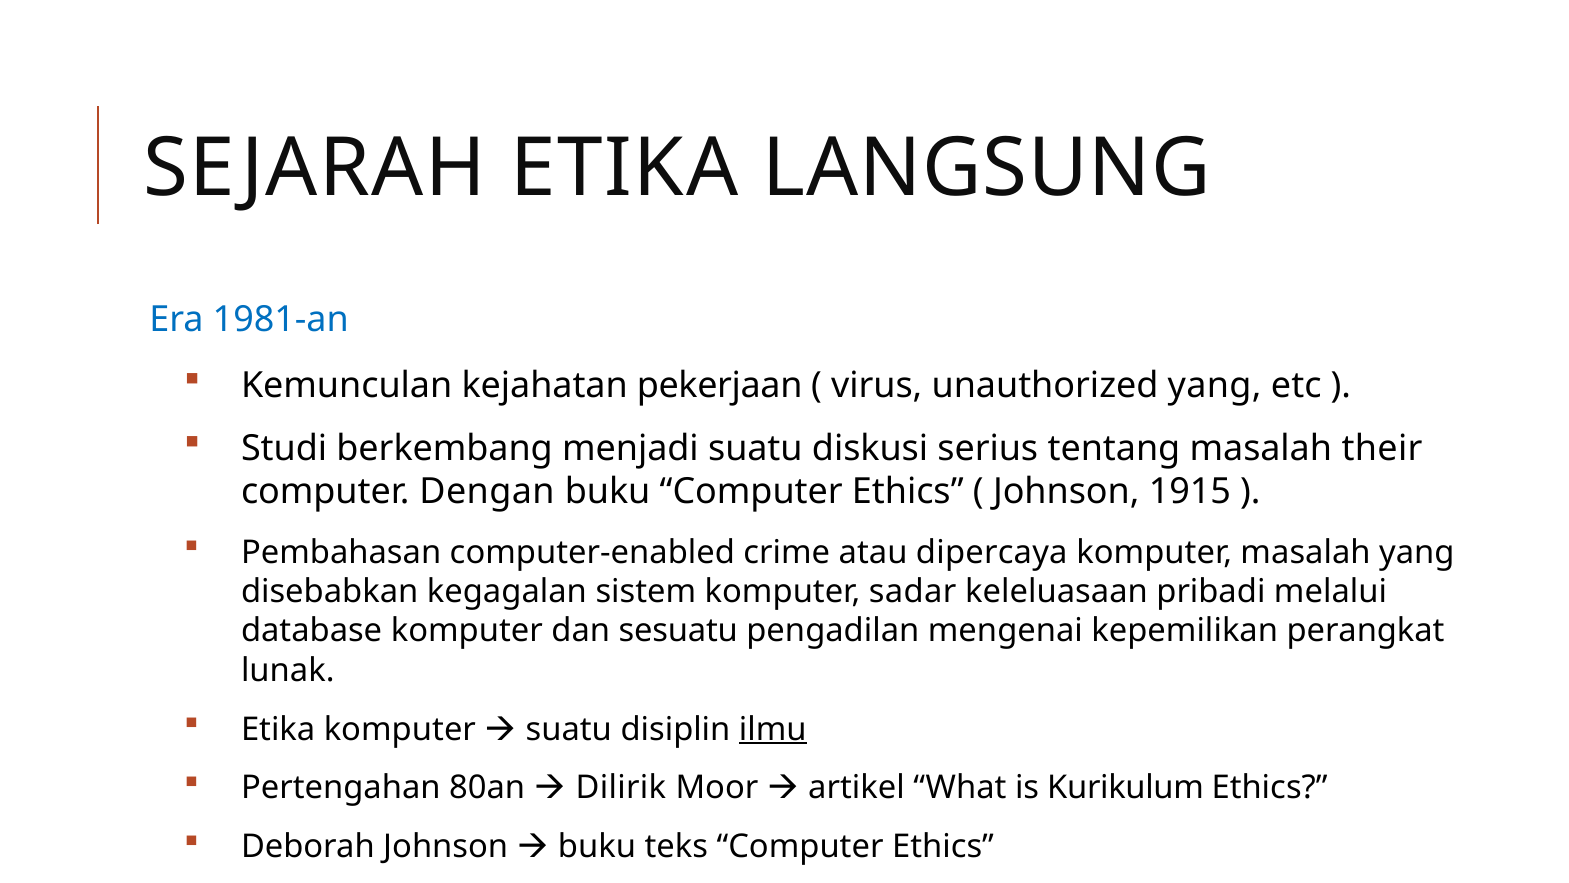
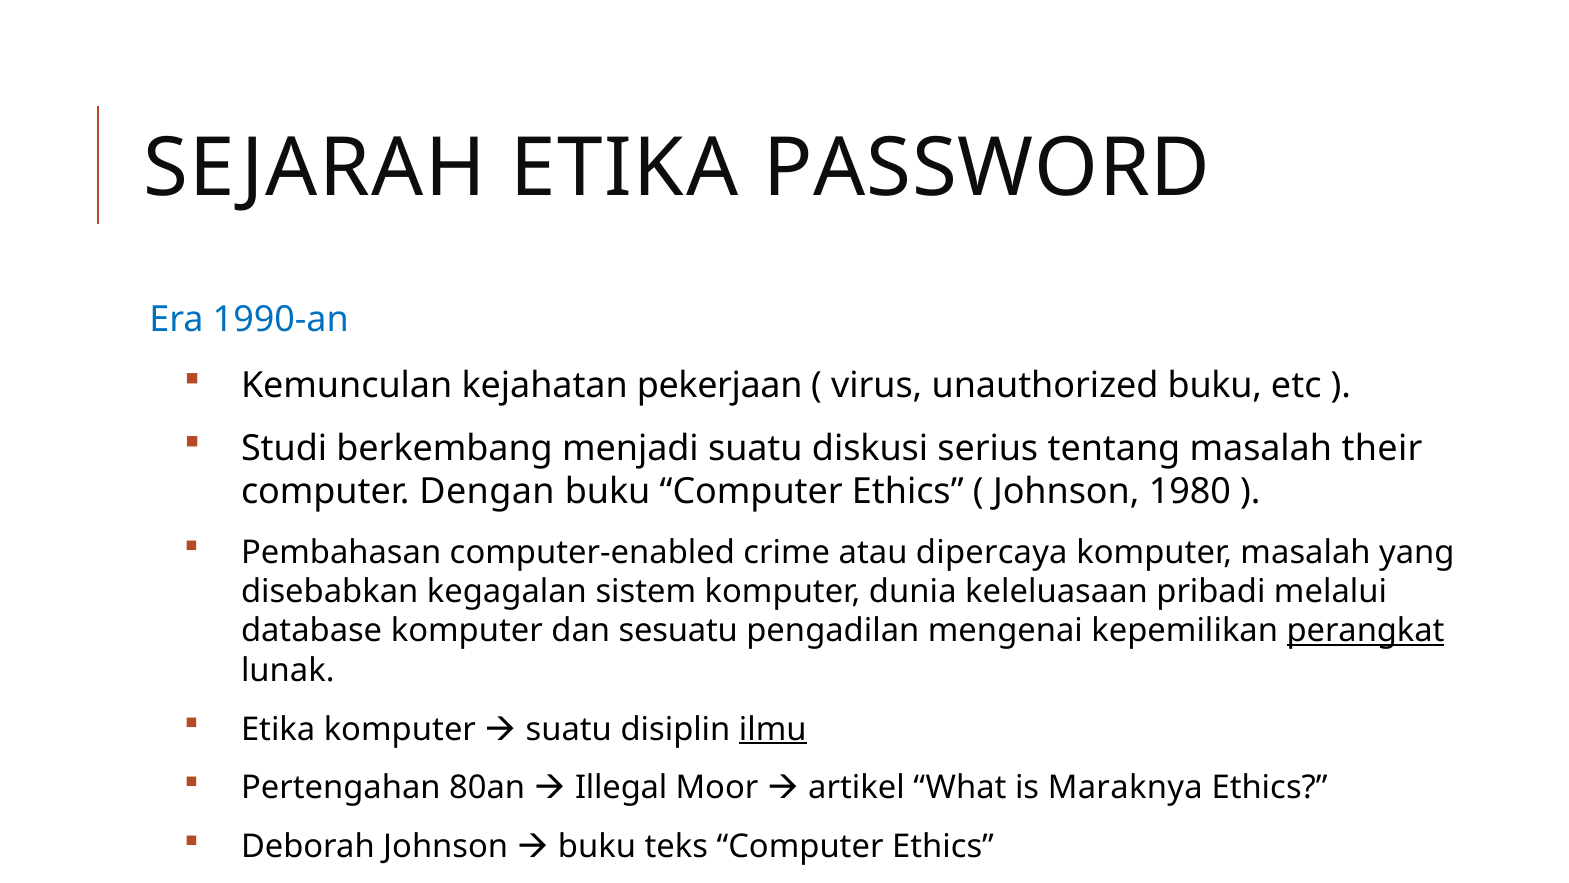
LANGSUNG: LANGSUNG -> PASSWORD
1981-an: 1981-an -> 1990-an
unauthorized yang: yang -> buku
1915: 1915 -> 1980
sadar: sadar -> dunia
perangkat underline: none -> present
Dilirik: Dilirik -> Illegal
Kurikulum: Kurikulum -> Maraknya
